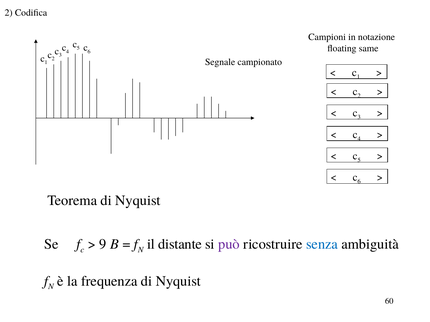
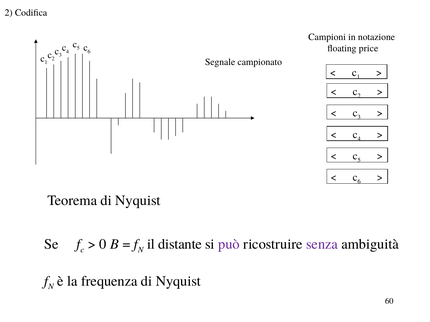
same: same -> price
9: 9 -> 0
senza colour: blue -> purple
